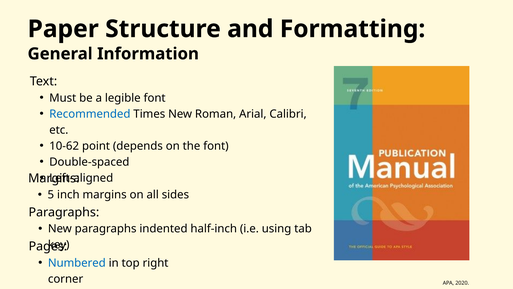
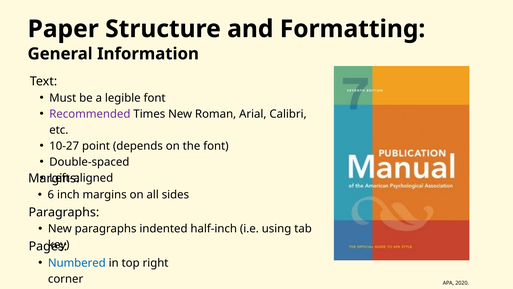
Recommended colour: blue -> purple
10-62: 10-62 -> 10-27
5: 5 -> 6
